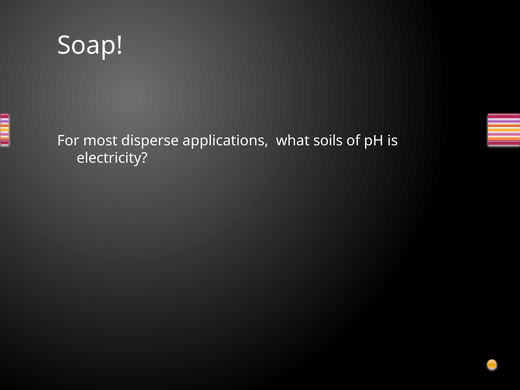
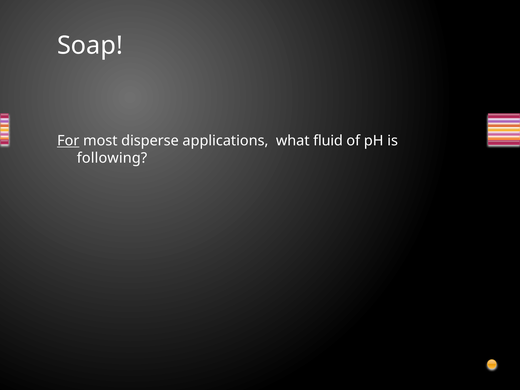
For underline: none -> present
soils: soils -> fluid
electricity: electricity -> following
